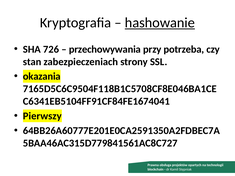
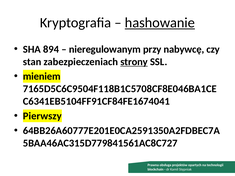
726: 726 -> 894
przechowywania: przechowywania -> nieregulowanym
potrzeba: potrzeba -> nabywcę
strony underline: none -> present
okazania: okazania -> mieniem
